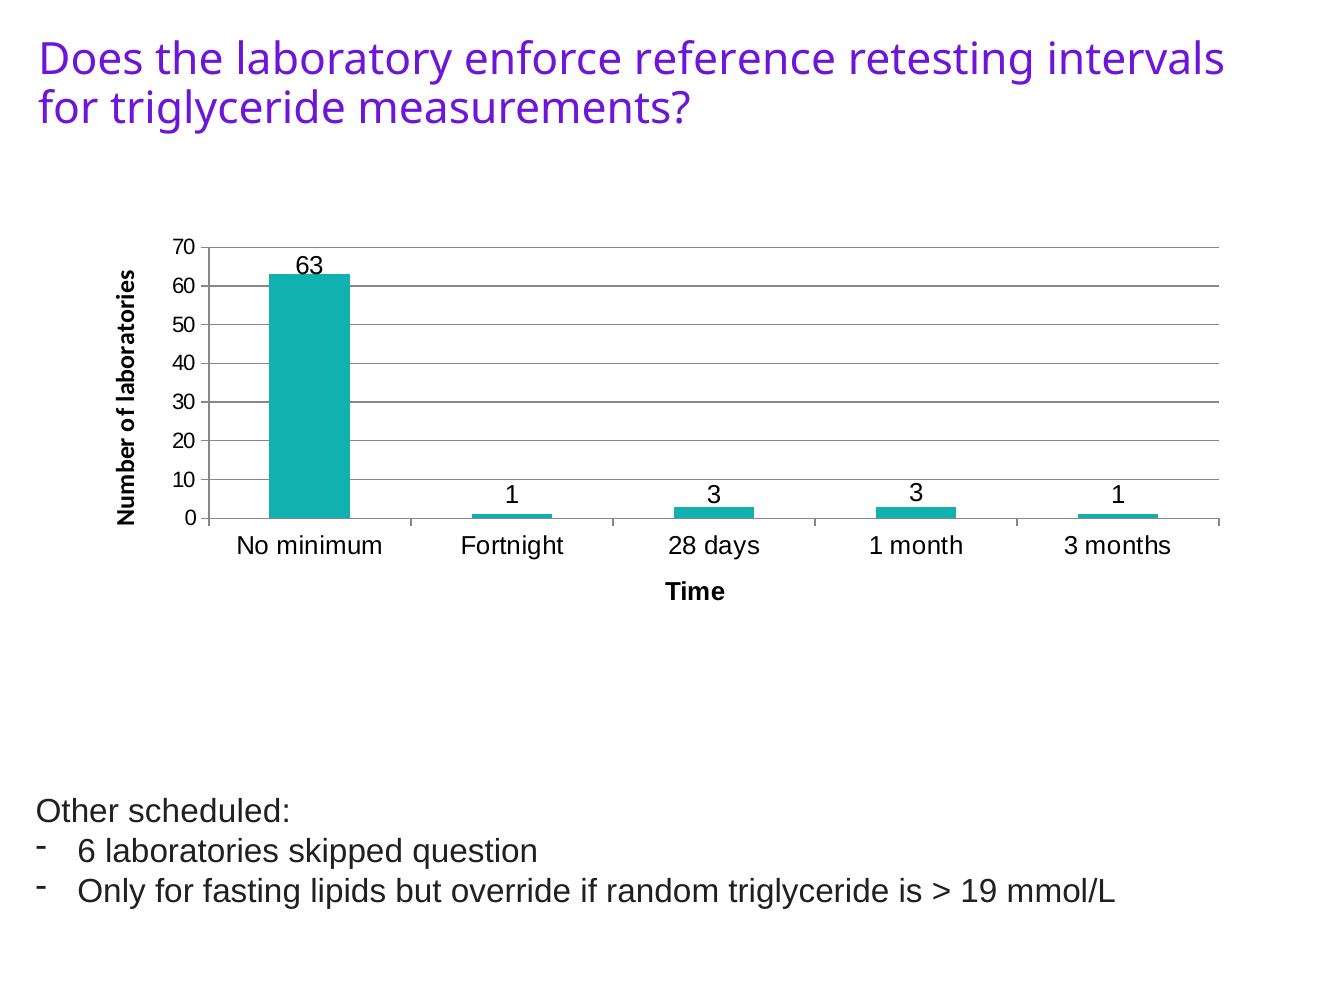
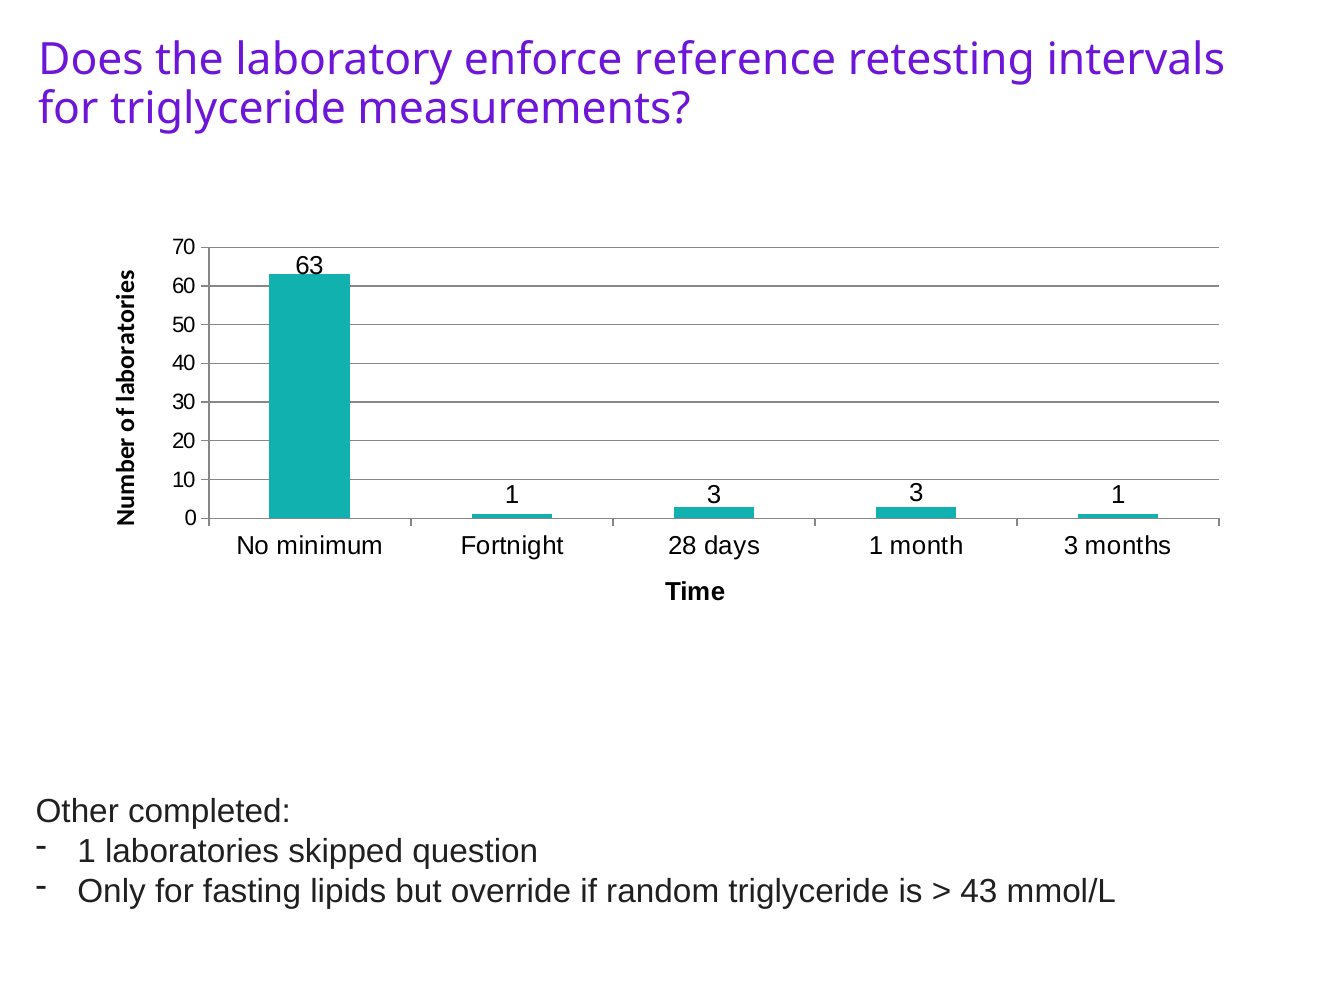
scheduled: scheduled -> completed
6 at (87, 852): 6 -> 1
19: 19 -> 43
